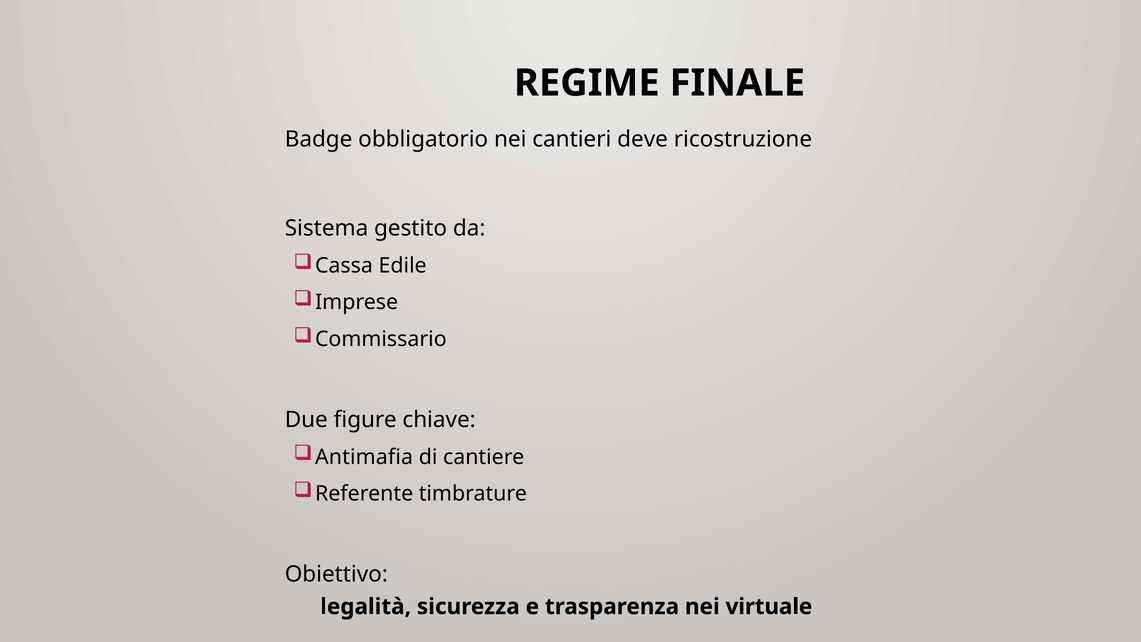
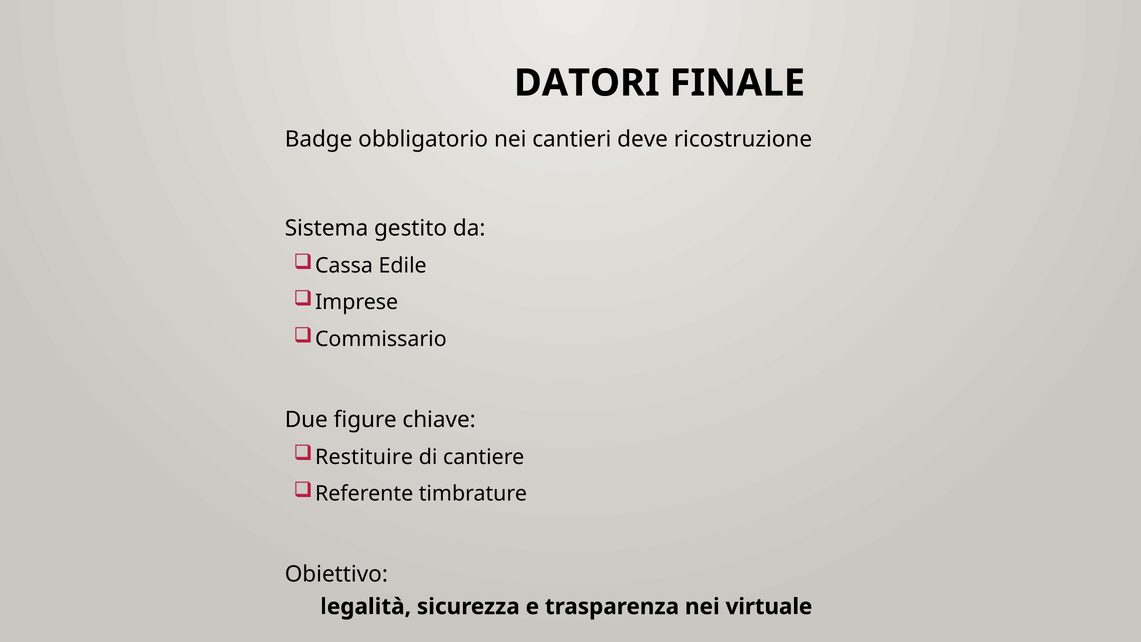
REGIME: REGIME -> DATORI
Antimafia: Antimafia -> Restituire
